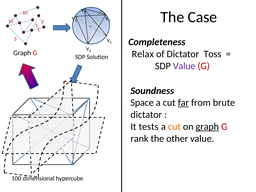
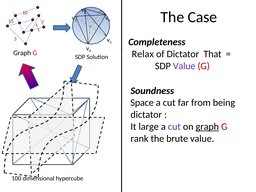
Toss: Toss -> That
far underline: present -> none
brute: brute -> being
tests: tests -> large
cut at (174, 127) colour: orange -> purple
other: other -> brute
